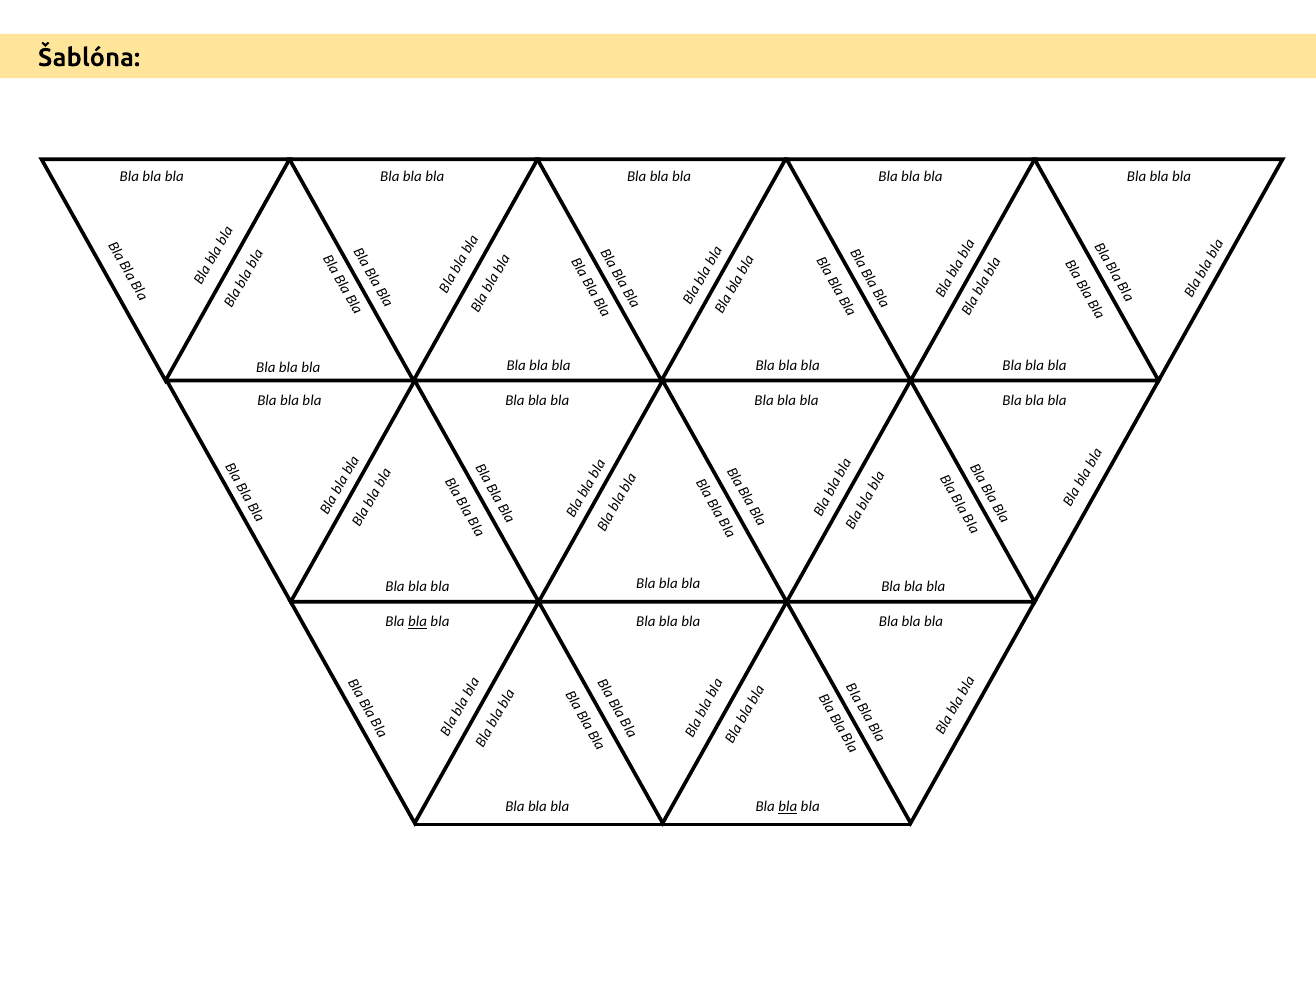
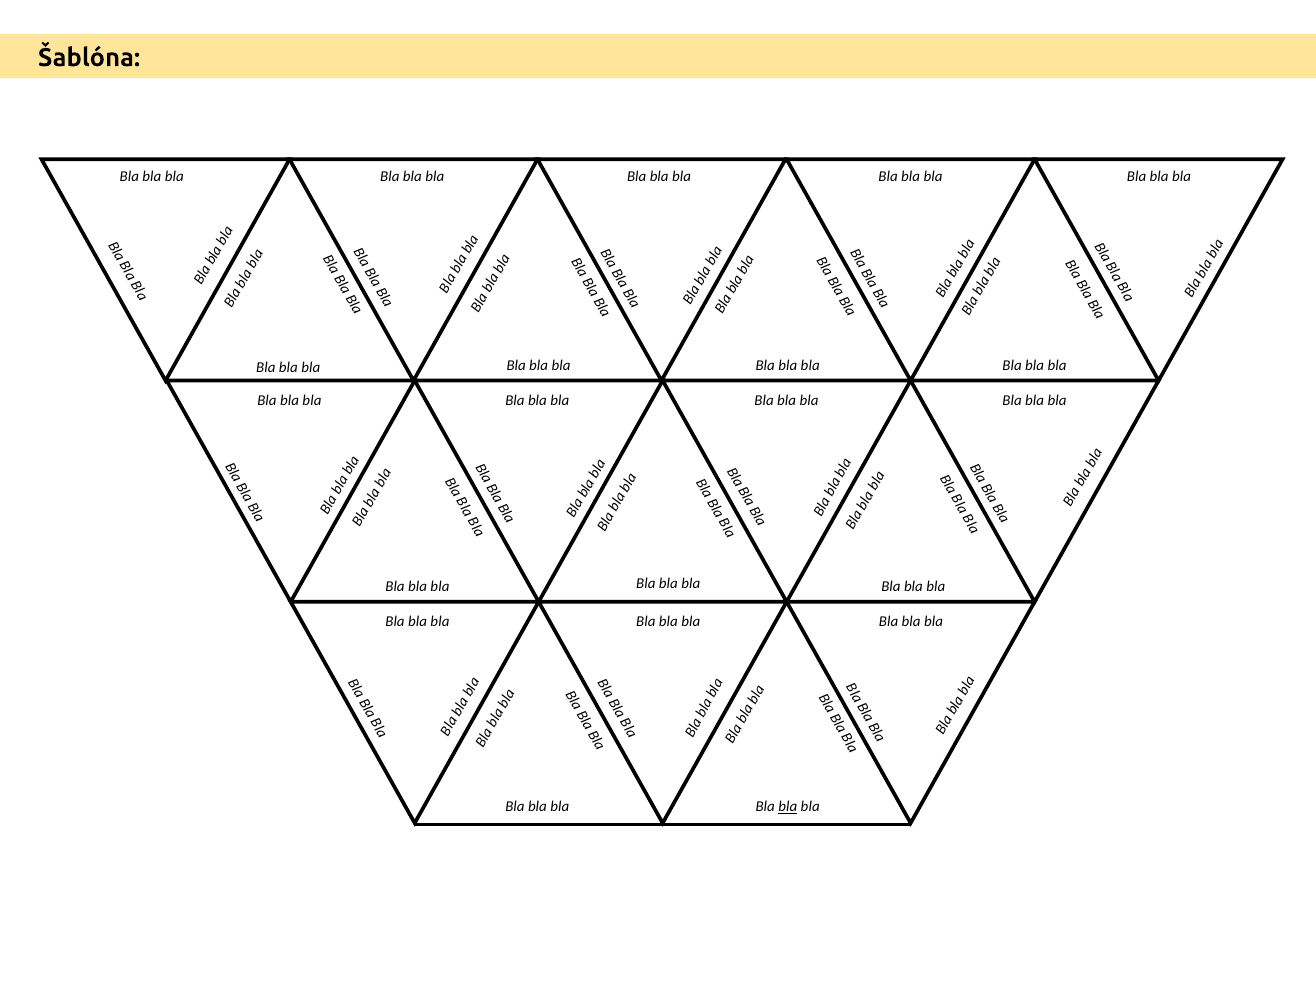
bla at (418, 622) underline: present -> none
